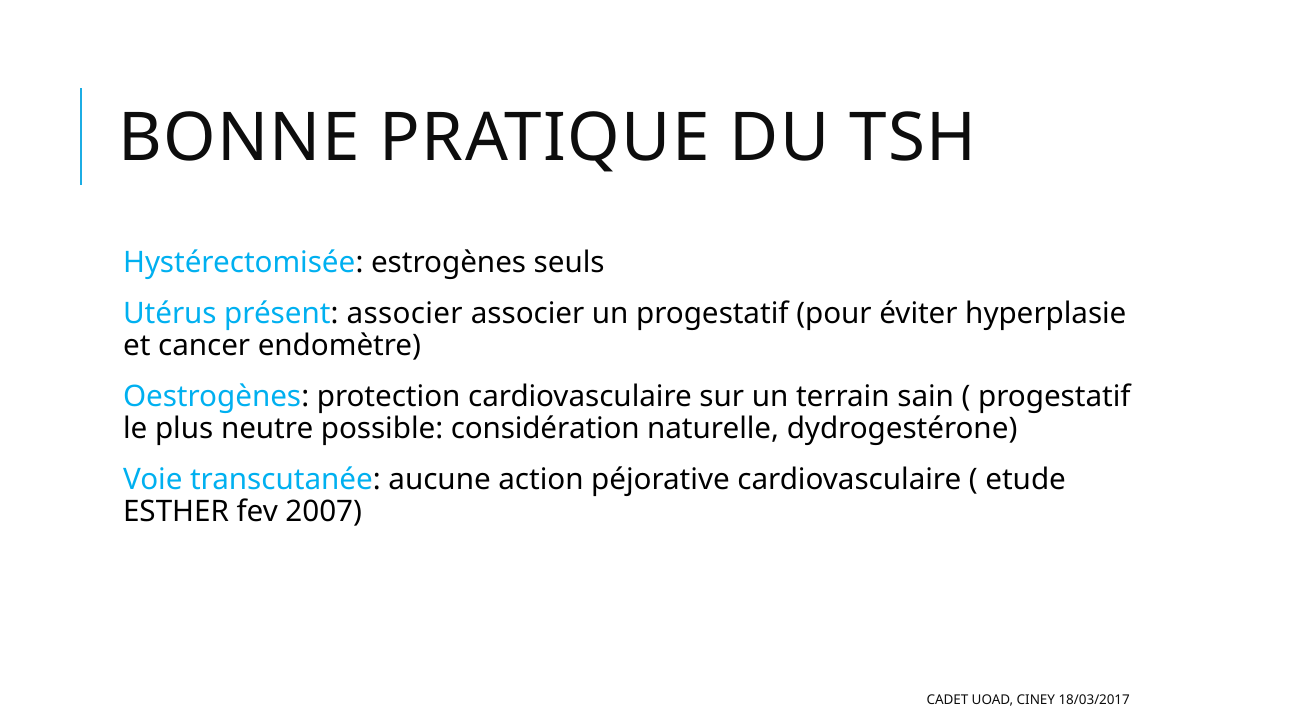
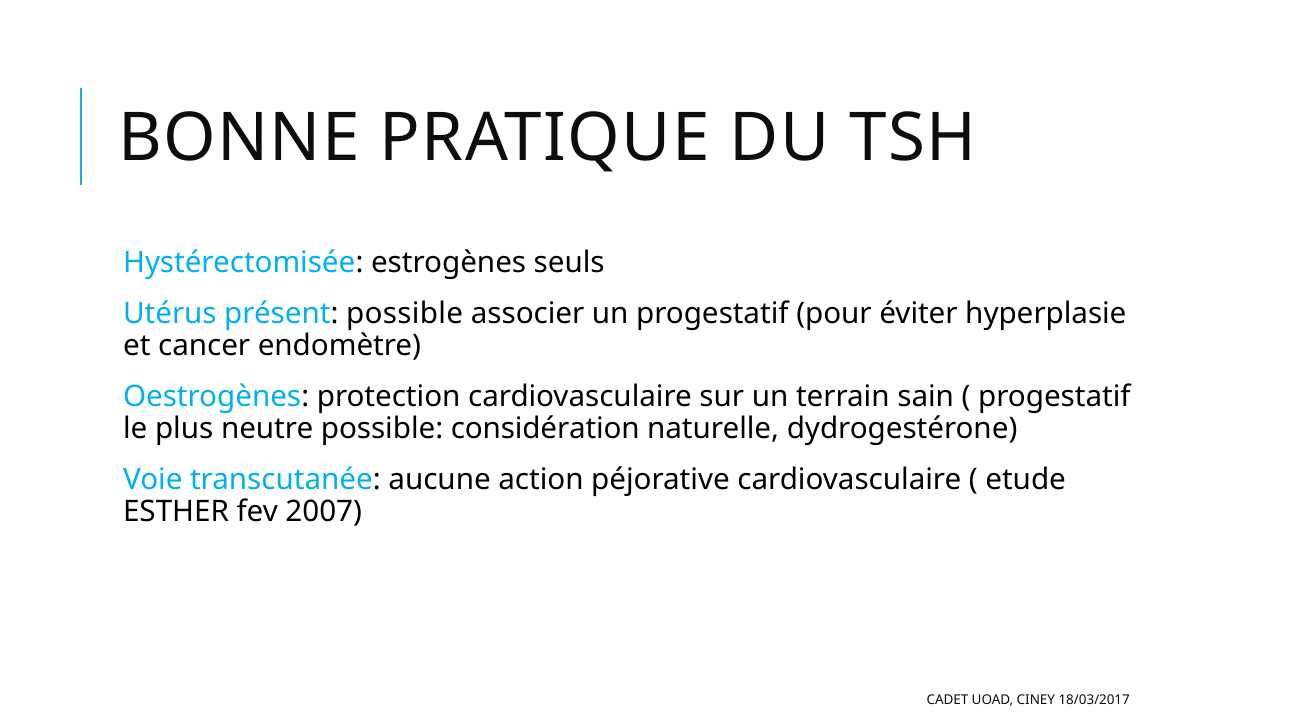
présent associer: associer -> possible
